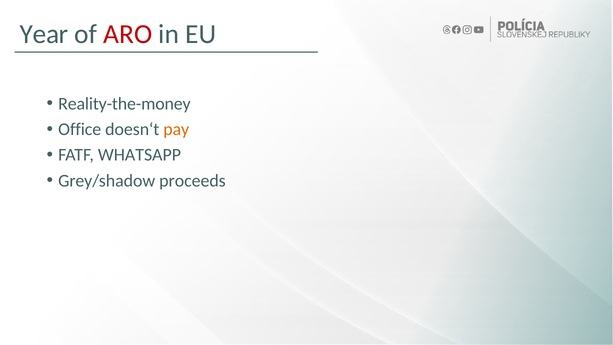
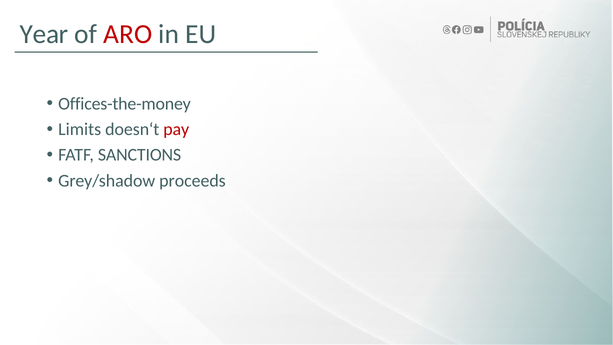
Reality-the-money: Reality-the-money -> Offices-the-money
Office: Office -> Limits
pay colour: orange -> red
WHATSAPP: WHATSAPP -> SANCTIONS
